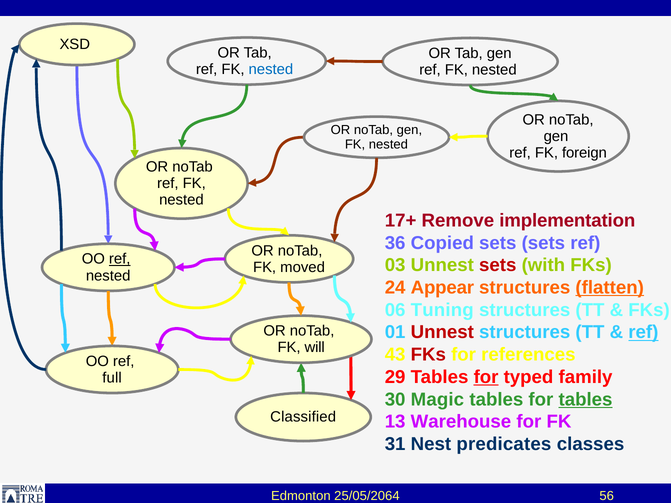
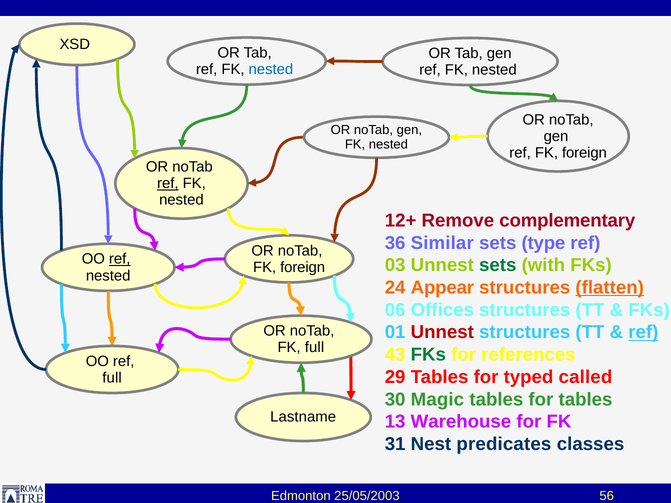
ref at (168, 183) underline: none -> present
17+: 17+ -> 12+
implementation: implementation -> complementary
Copied: Copied -> Similar
sets sets: sets -> type
sets at (498, 265) colour: red -> green
moved at (303, 267): moved -> foreign
Tuning: Tuning -> Offices
FK will: will -> full
FKs at (428, 355) colour: red -> green
for at (486, 377) underline: present -> none
family: family -> called
tables at (586, 400) underline: present -> none
Classified: Classified -> Lastname
25/05/2064: 25/05/2064 -> 25/05/2003
